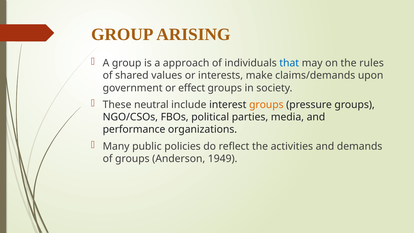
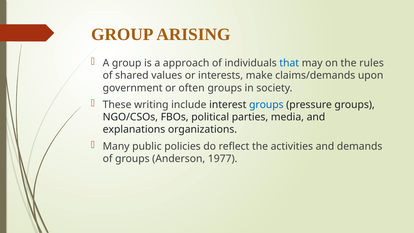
effect: effect -> often
neutral: neutral -> writing
groups at (266, 105) colour: orange -> blue
performance: performance -> explanations
1949: 1949 -> 1977
